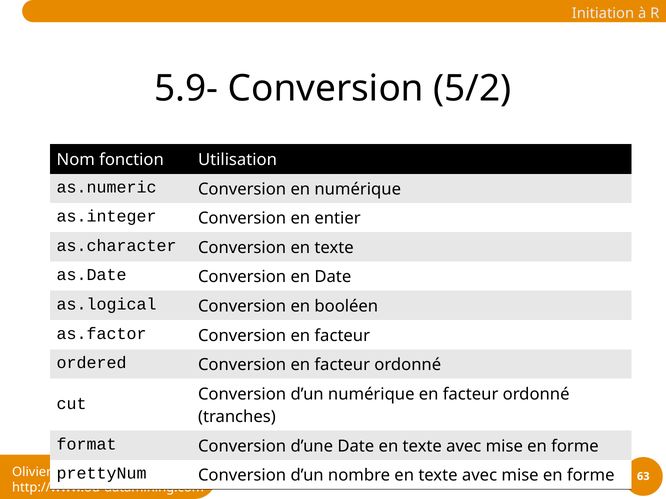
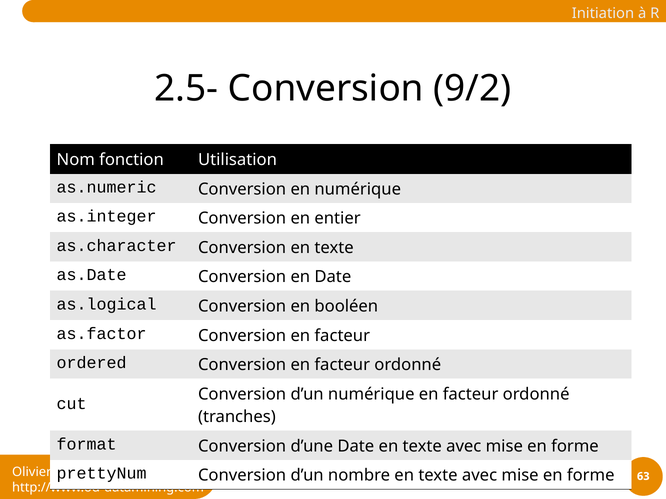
5.9-: 5.9- -> 2.5-
5/2: 5/2 -> 9/2
